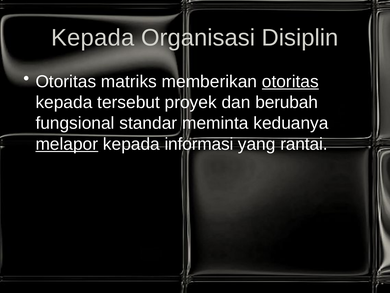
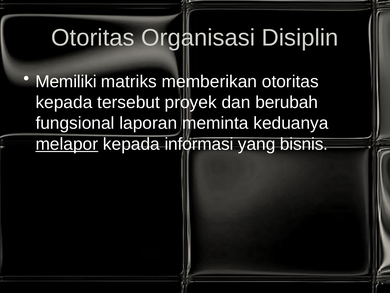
Kepada at (93, 38): Kepada -> Otoritas
Otoritas at (66, 81): Otoritas -> Memiliki
otoritas at (290, 81) underline: present -> none
standar: standar -> laporan
rantai: rantai -> bisnis
